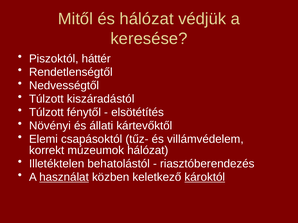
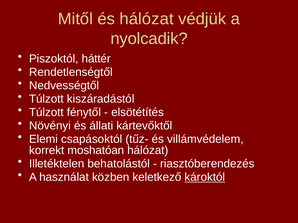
keresése: keresése -> nyolcadik
múzeumok: múzeumok -> moshatóan
használat underline: present -> none
